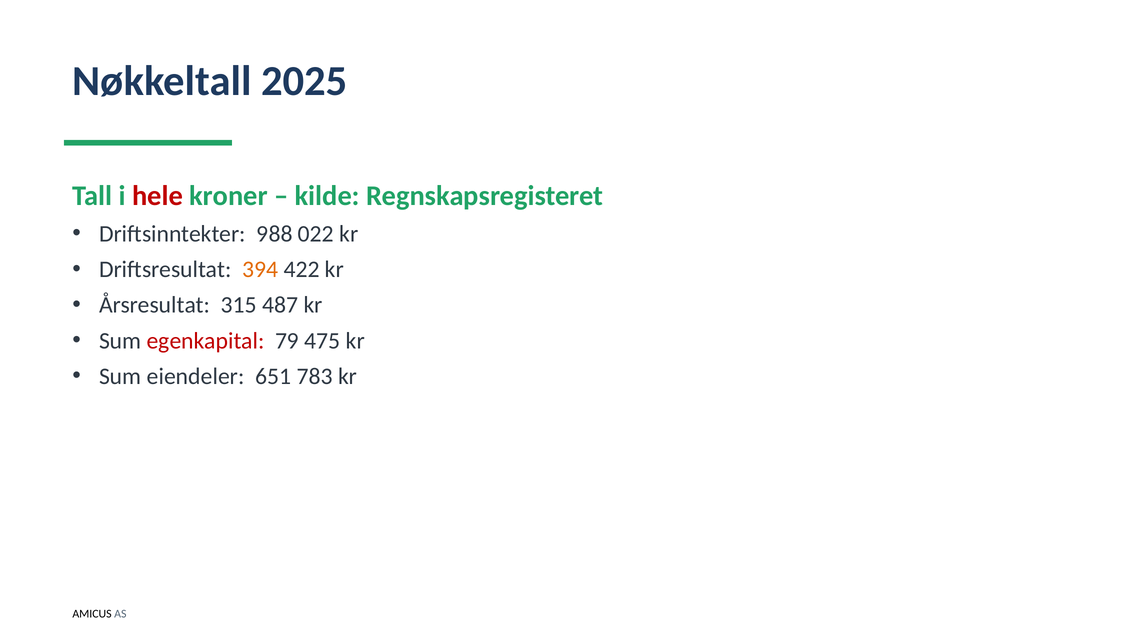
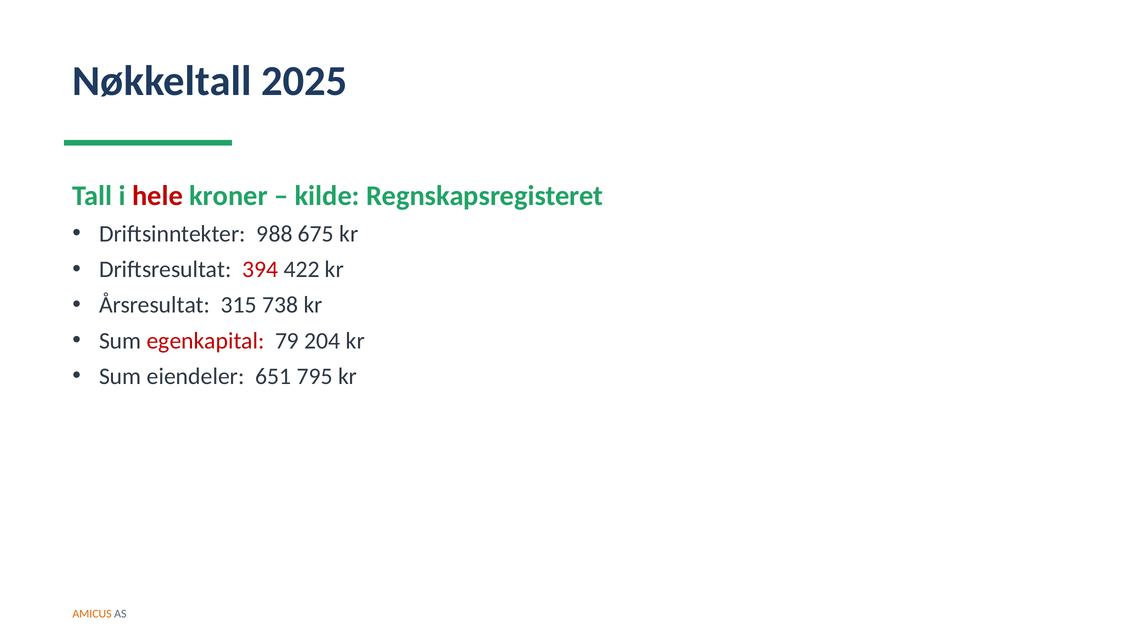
022: 022 -> 675
394 colour: orange -> red
487: 487 -> 738
475: 475 -> 204
783: 783 -> 795
AMICUS colour: black -> orange
